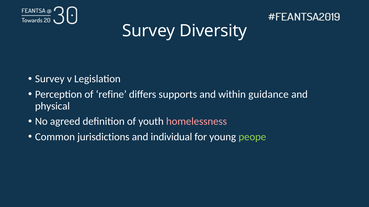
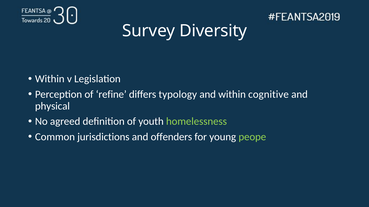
Survey at (50, 79): Survey -> Within
supports: supports -> typology
guidance: guidance -> cognitive
homelessness colour: pink -> light green
individual: individual -> offenders
